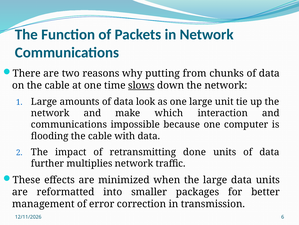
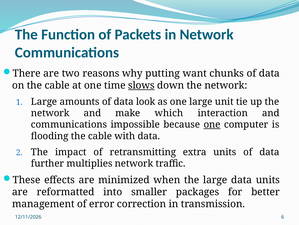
from: from -> want
one at (212, 124) underline: none -> present
done: done -> extra
